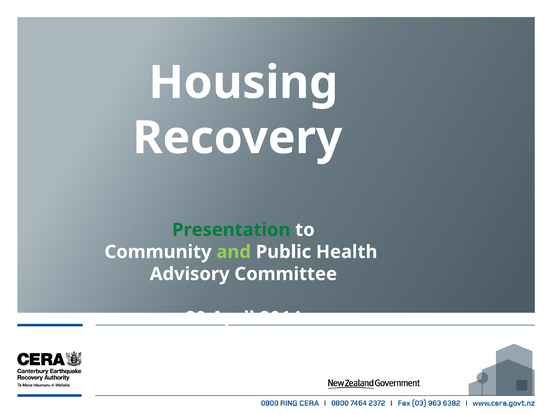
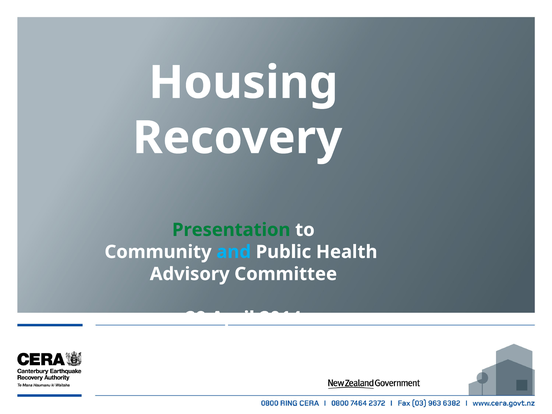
and colour: light green -> light blue
